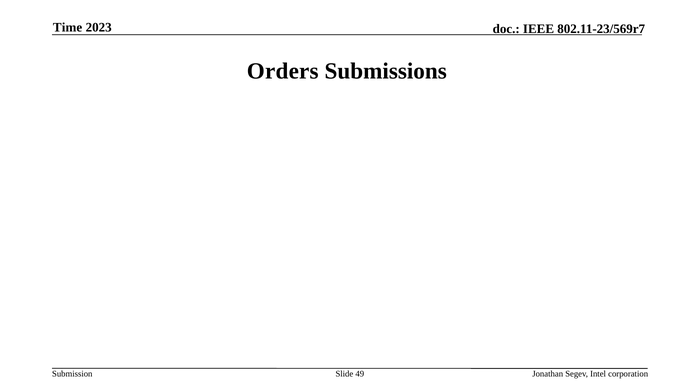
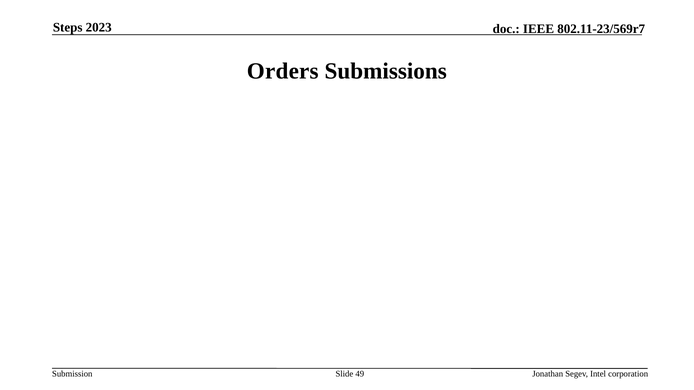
Time: Time -> Steps
